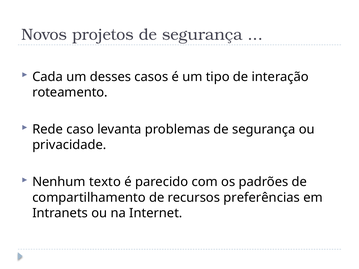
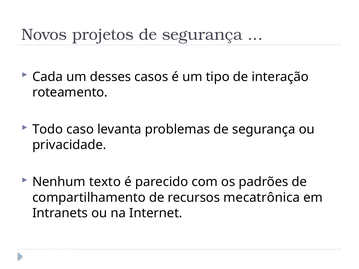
Rede: Rede -> Todo
preferências: preferências -> mecatrônica
